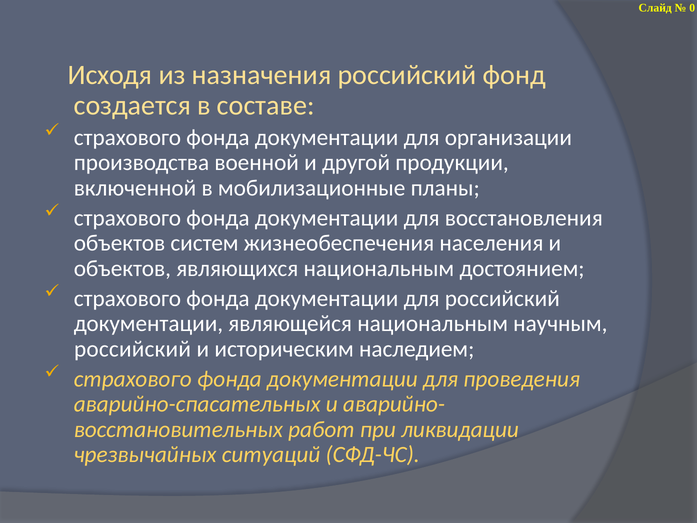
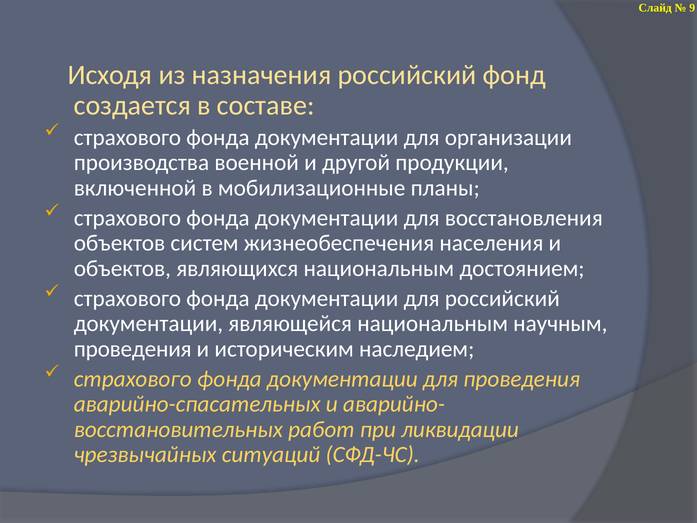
0: 0 -> 9
российский at (132, 349): российский -> проведения
